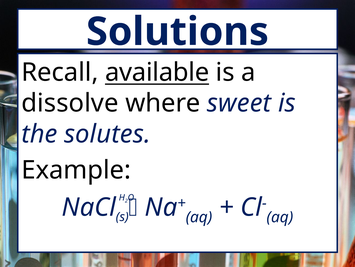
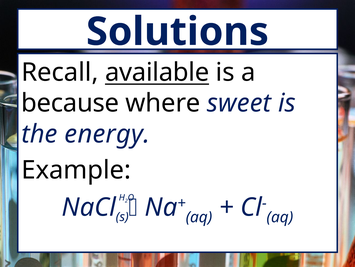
dissolve: dissolve -> because
solutes: solutes -> energy
